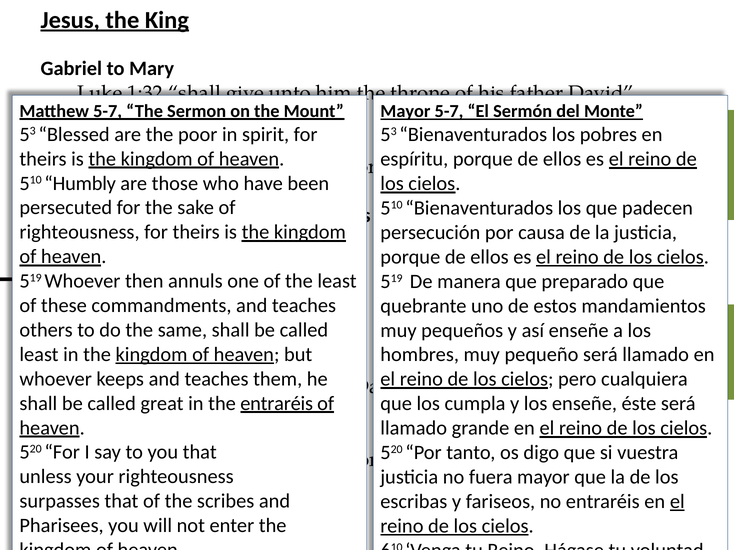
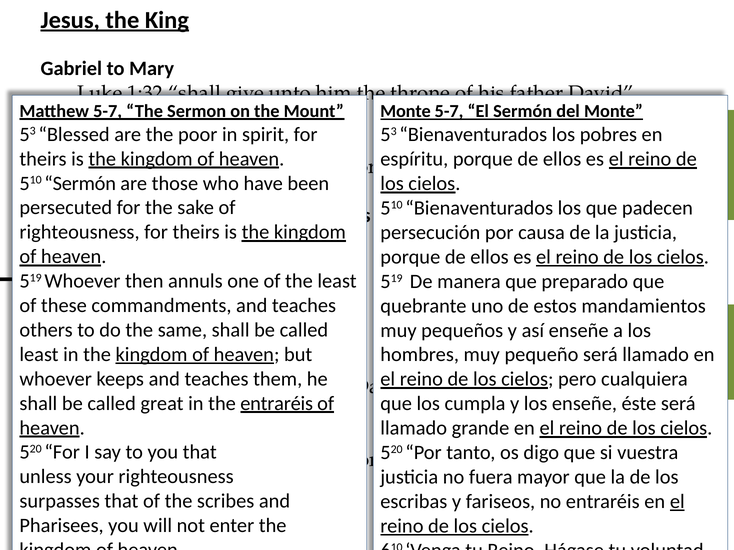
Mayor at (405, 111): Mayor -> Monte
510 Humbly: Humbly -> Sermón
